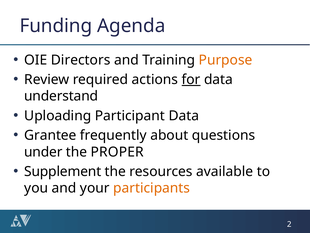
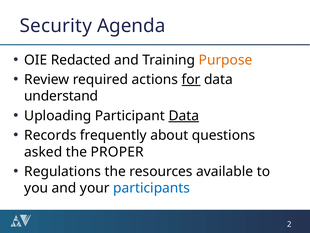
Funding: Funding -> Security
Directors: Directors -> Redacted
Data at (184, 116) underline: none -> present
Grantee: Grantee -> Records
under: under -> asked
Supplement: Supplement -> Regulations
participants colour: orange -> blue
